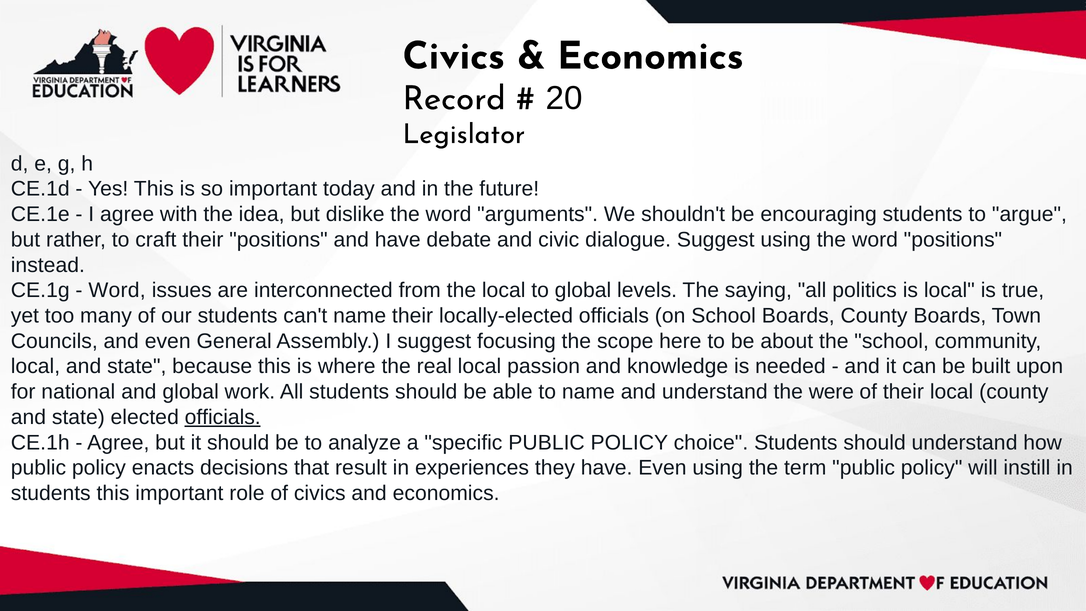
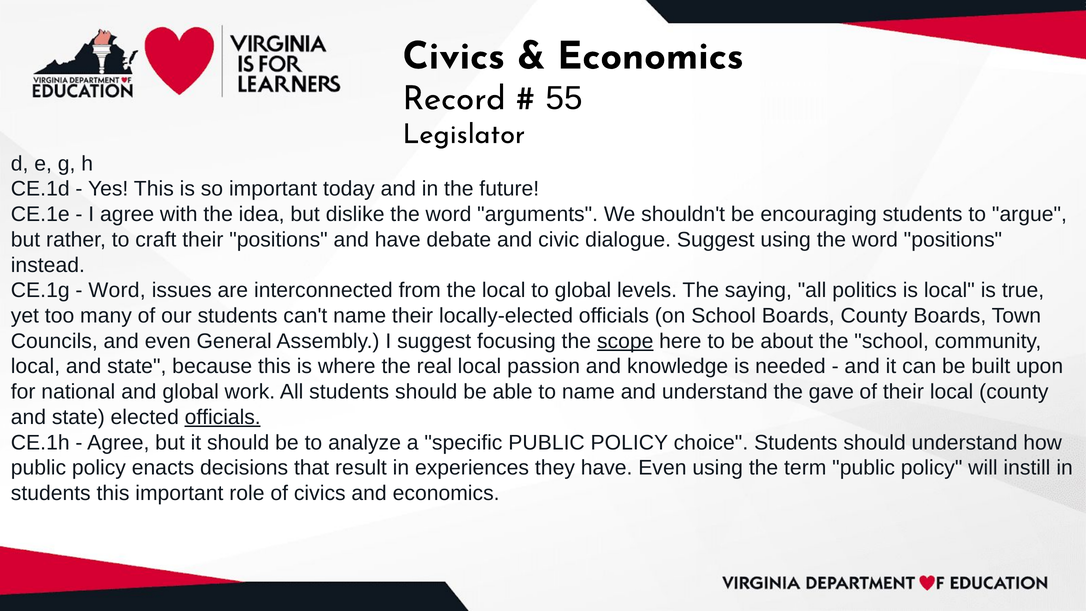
20: 20 -> 55
scope underline: none -> present
were: were -> gave
